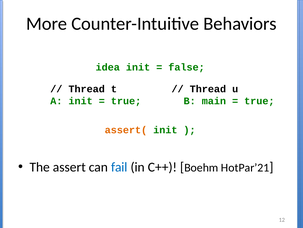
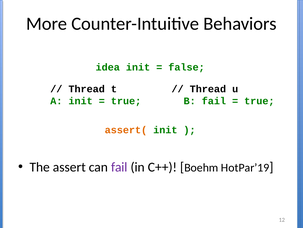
B main: main -> fail
fail at (119, 167) colour: blue -> purple
HotPar’21: HotPar’21 -> HotPar’19
